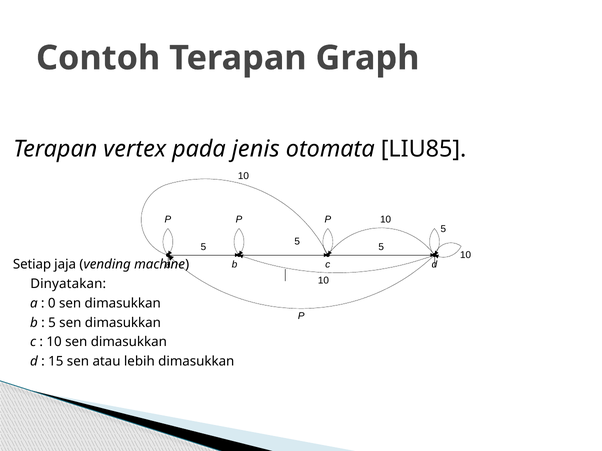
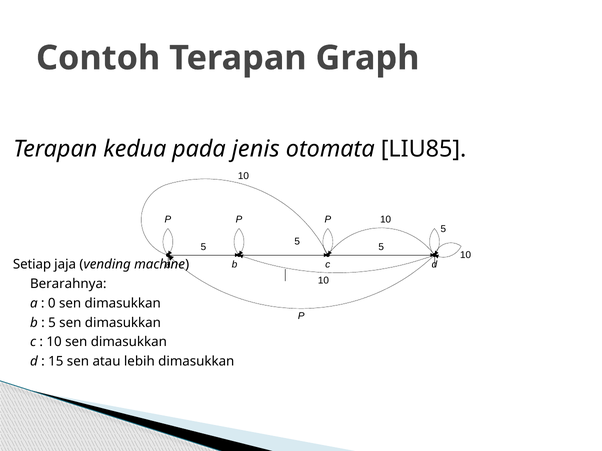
vertex: vertex -> kedua
Dinyatakan: Dinyatakan -> Berarahnya
